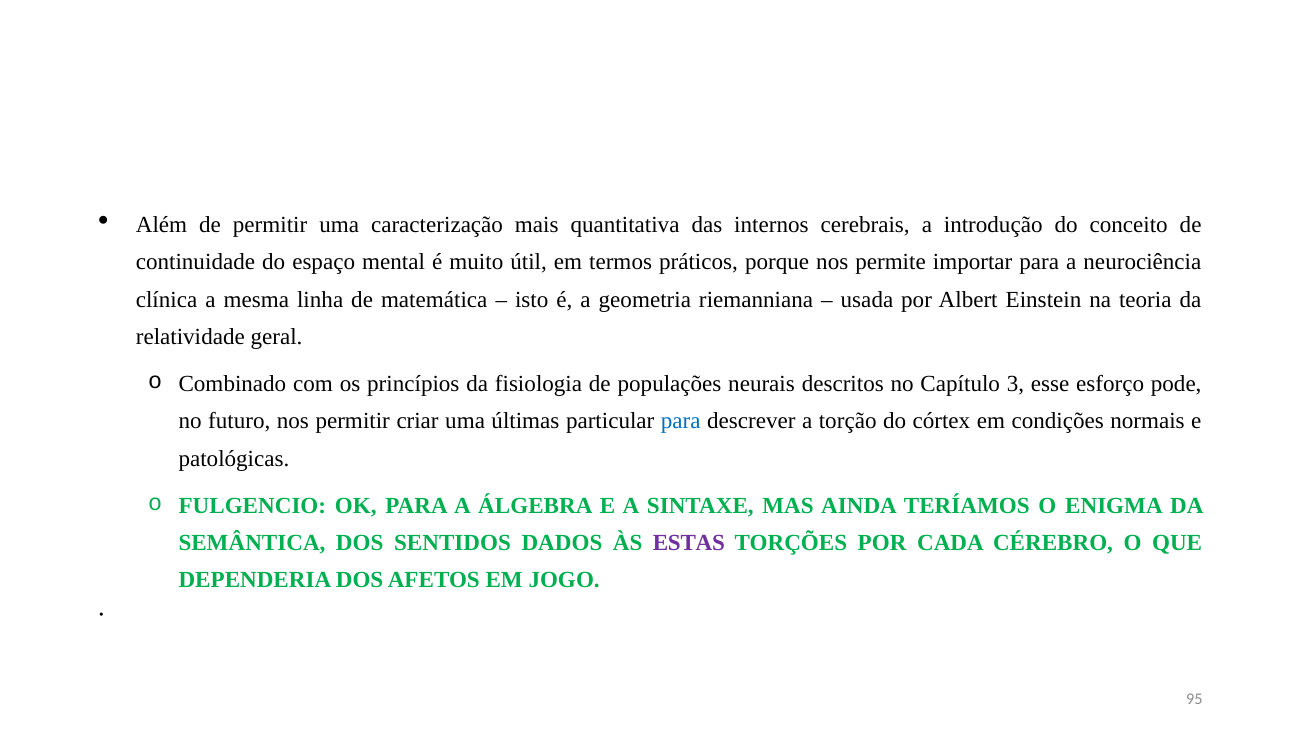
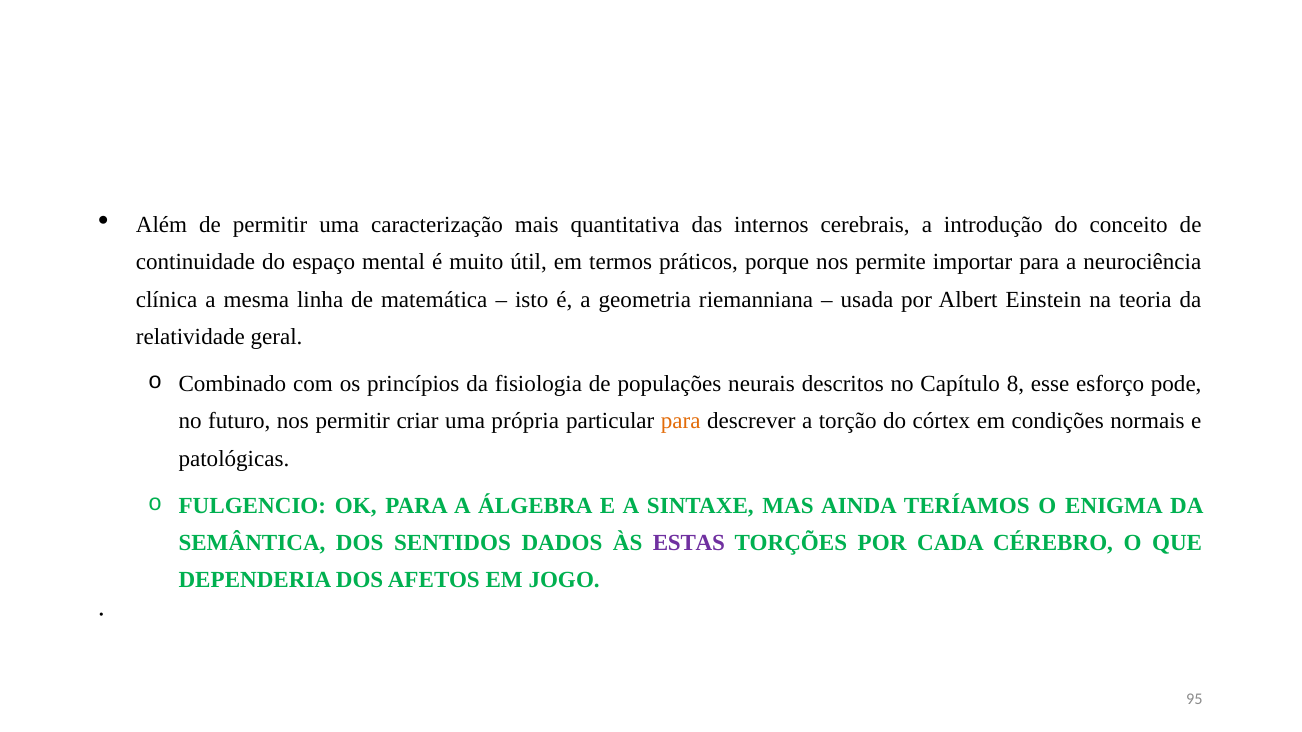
3: 3 -> 8
últimas: últimas -> própria
para at (681, 421) colour: blue -> orange
